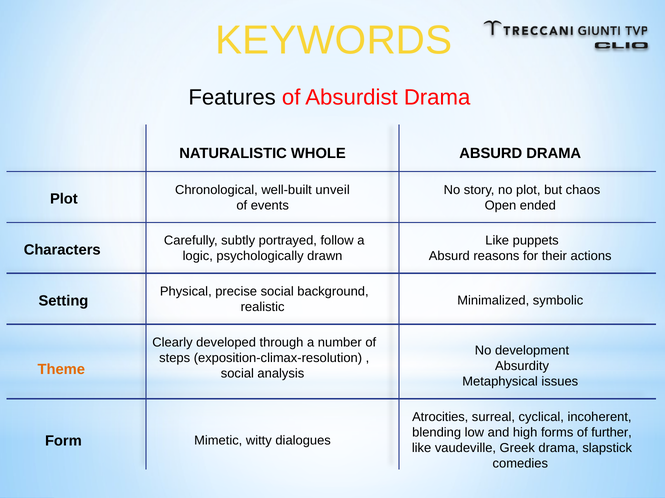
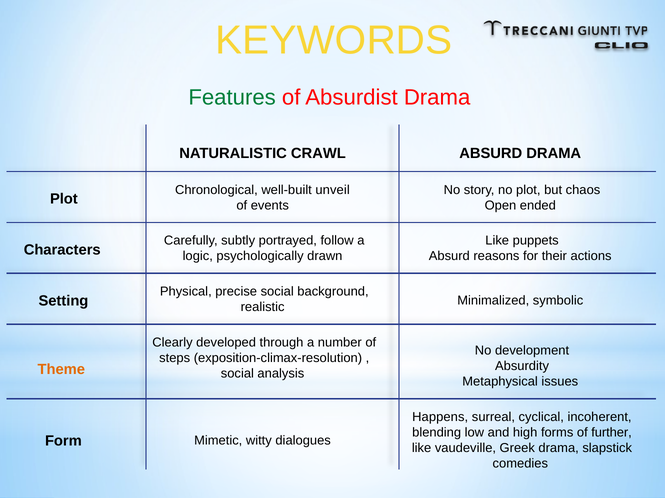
Features colour: black -> green
WHOLE: WHOLE -> CRAWL
Atrocities: Atrocities -> Happens
